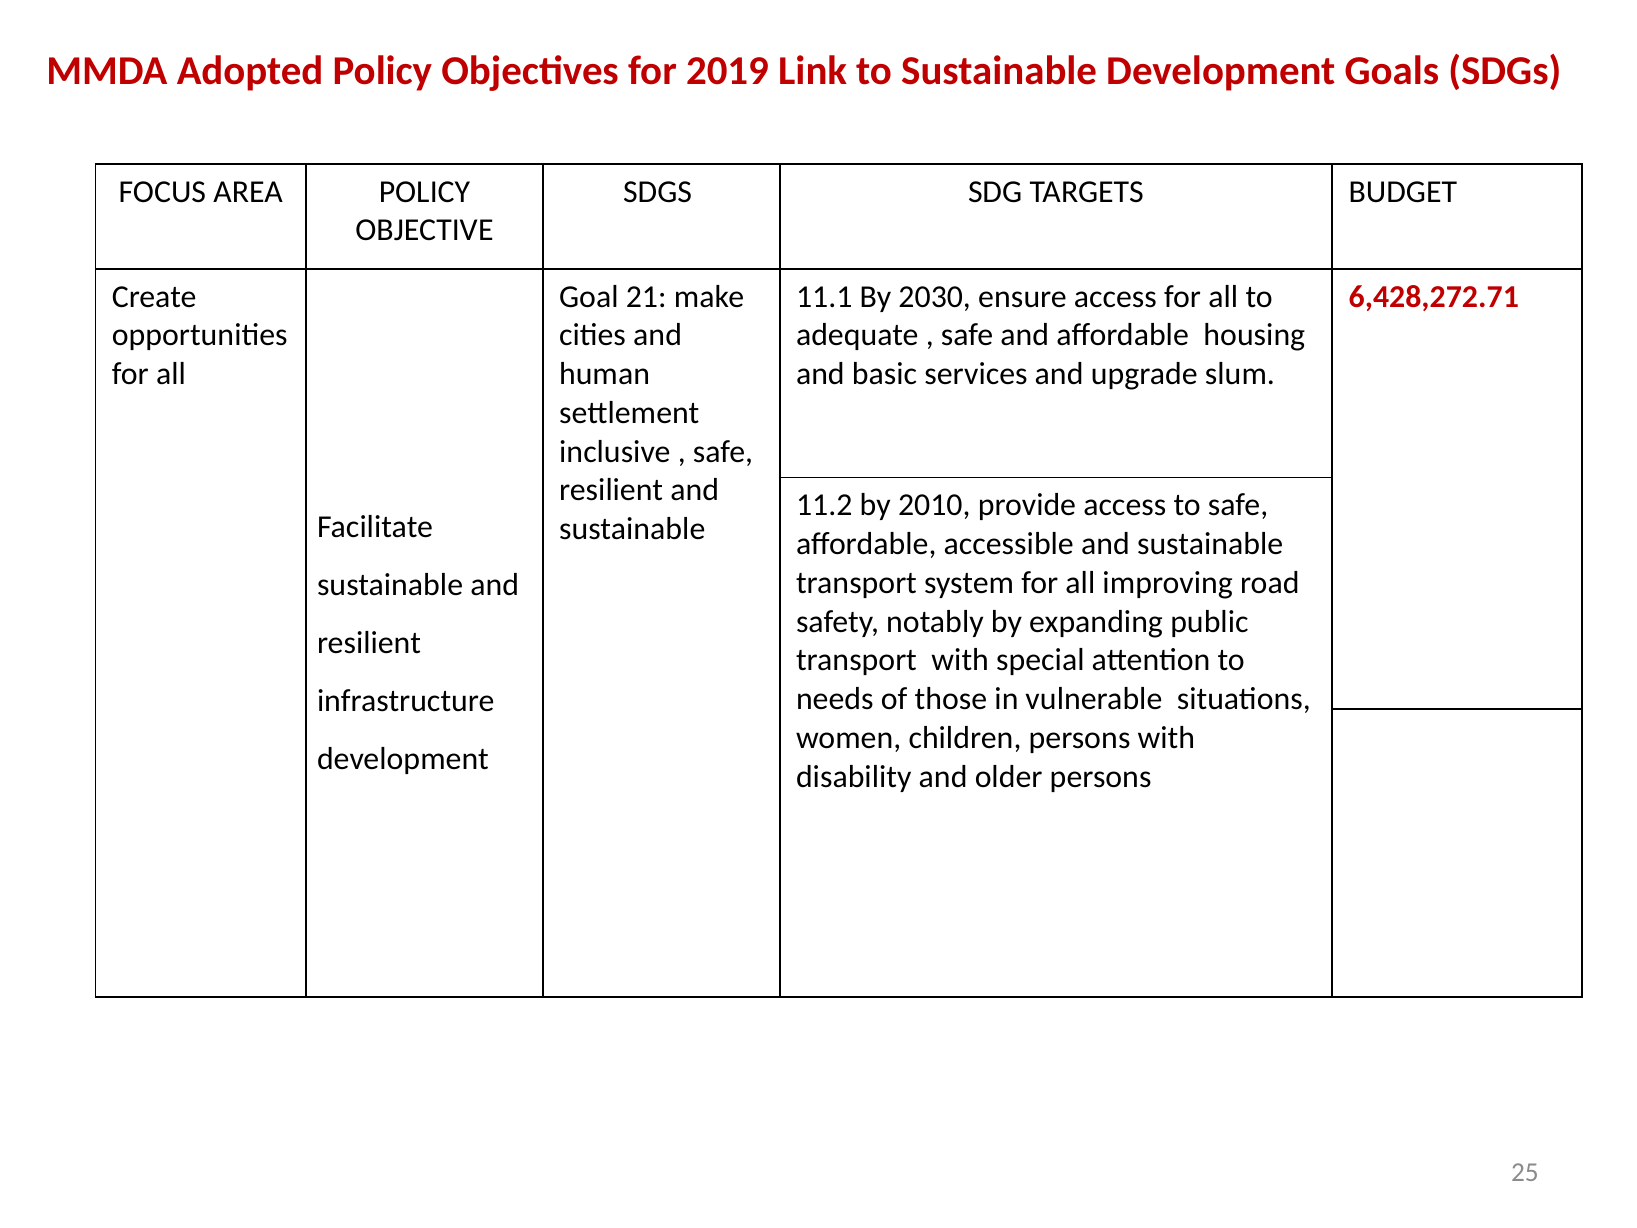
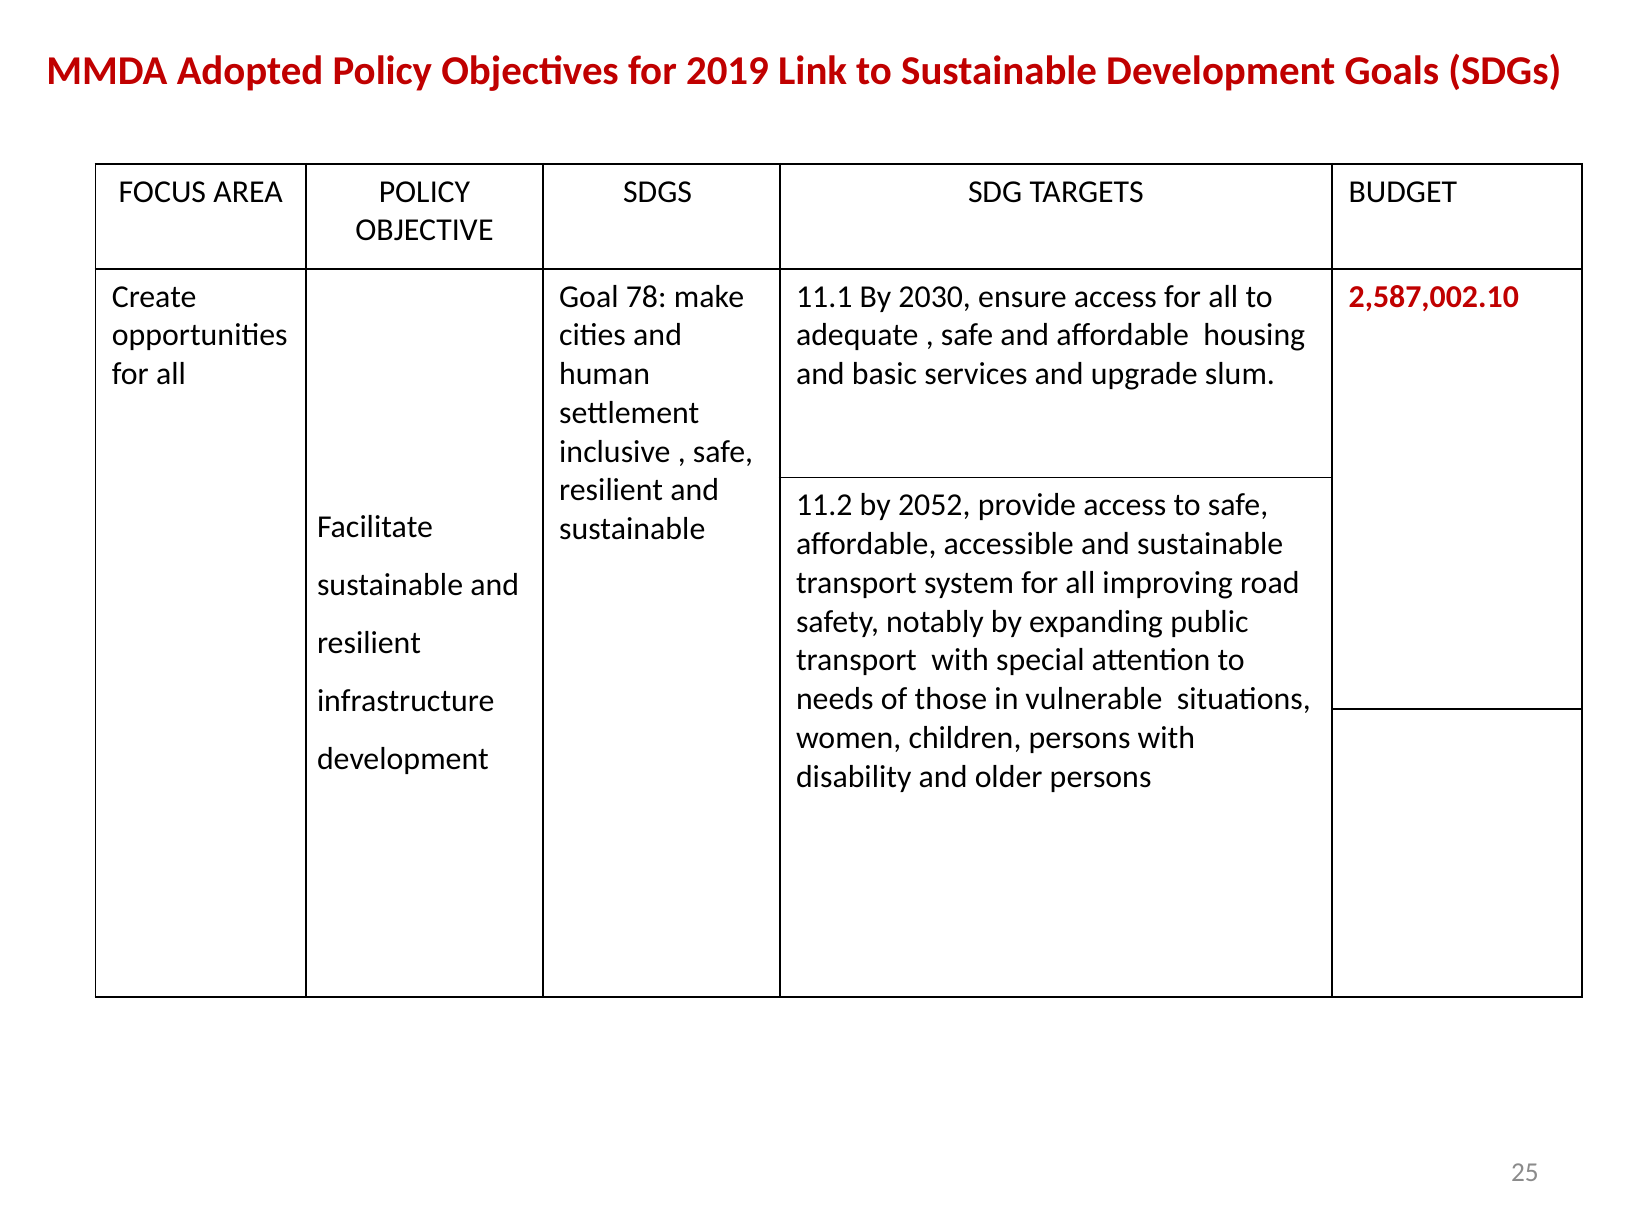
21: 21 -> 78
6,428,272.71: 6,428,272.71 -> 2,587,002.10
2010: 2010 -> 2052
